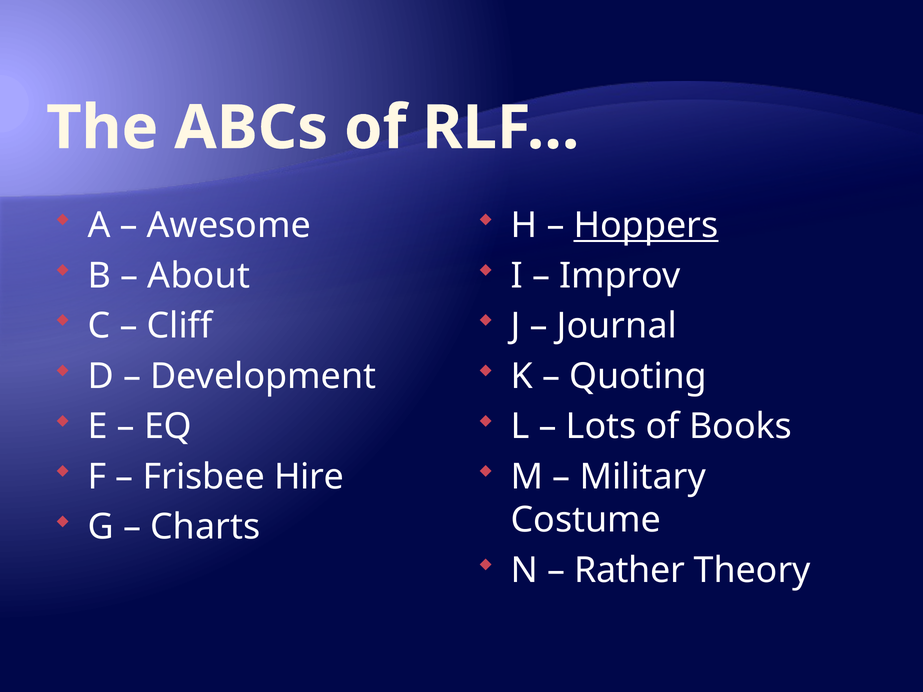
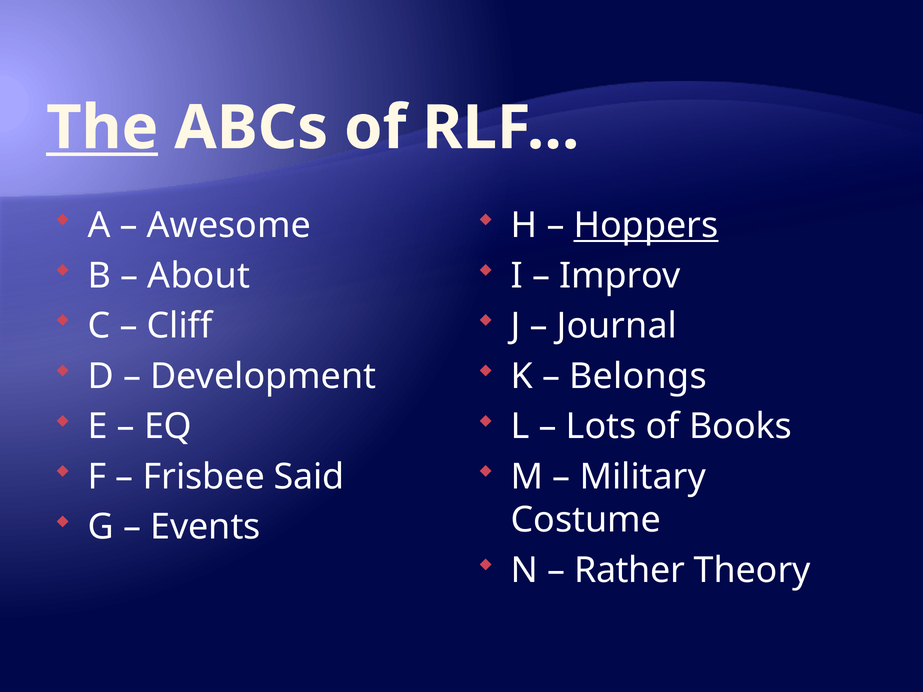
The underline: none -> present
Quoting: Quoting -> Belongs
Hire: Hire -> Said
Charts: Charts -> Events
